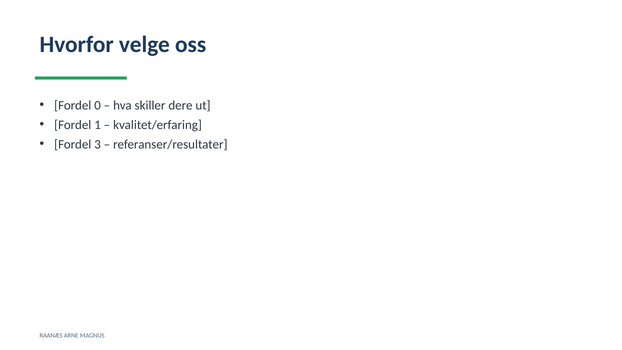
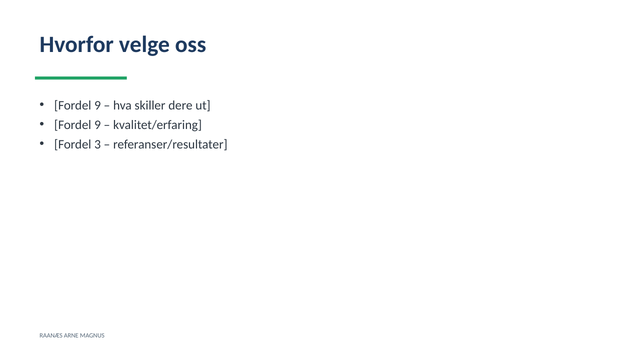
0 at (98, 105): 0 -> 9
1 at (98, 125): 1 -> 9
